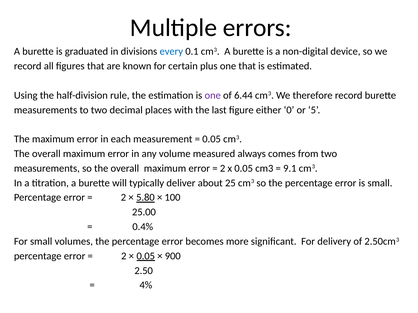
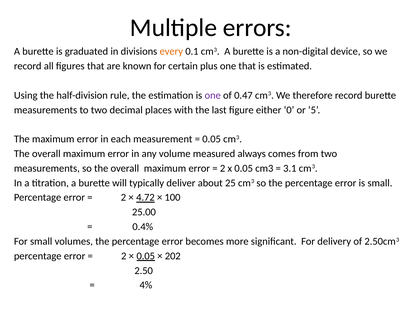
every colour: blue -> orange
6.44: 6.44 -> 0.47
9.1: 9.1 -> 3.1
5.80: 5.80 -> 4.72
900: 900 -> 202
